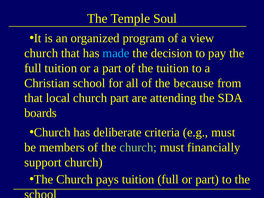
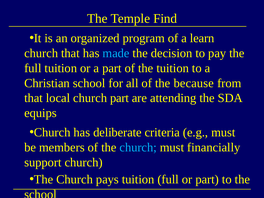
Soul: Soul -> Find
view: view -> learn
boards: boards -> equips
church at (138, 147) colour: light green -> light blue
